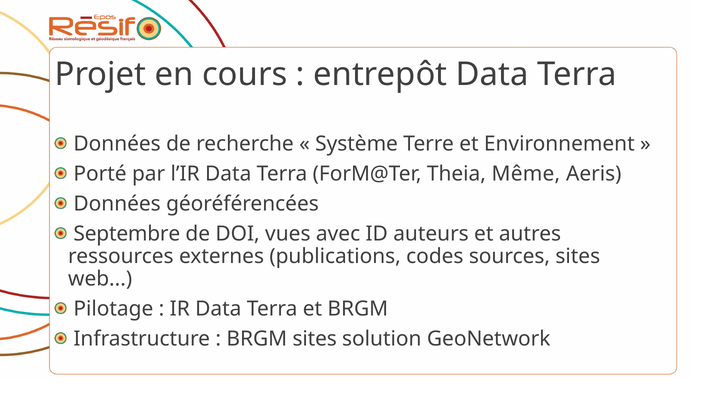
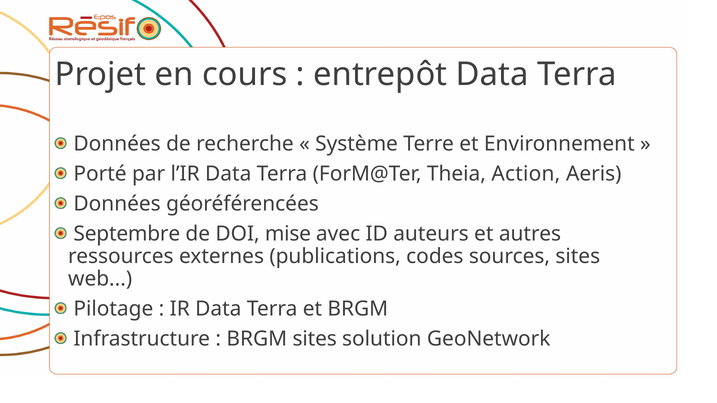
Même: Même -> Action
vues: vues -> mise
